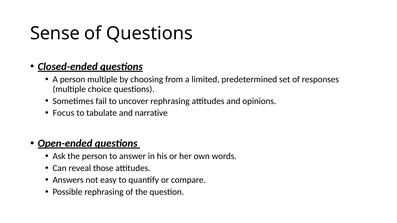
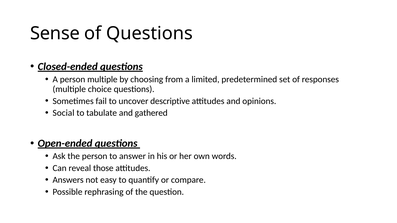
uncover rephrasing: rephrasing -> descriptive
Focus: Focus -> Social
narrative: narrative -> gathered
